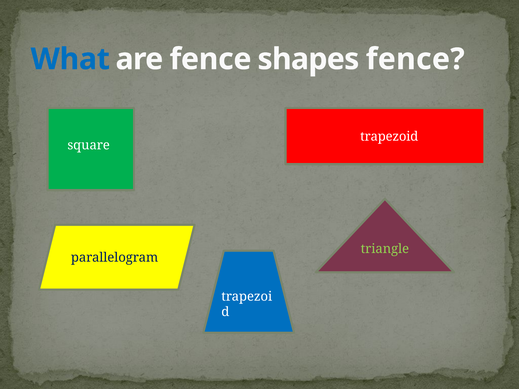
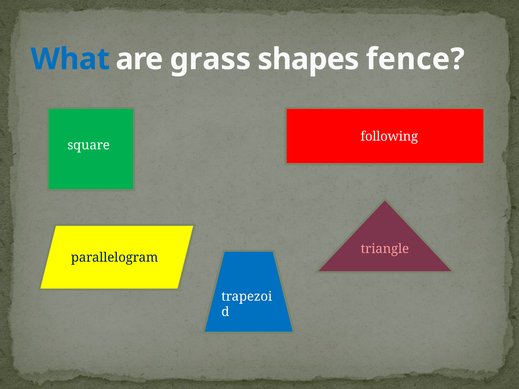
are fence: fence -> grass
trapezoid: trapezoid -> following
triangle colour: light green -> pink
